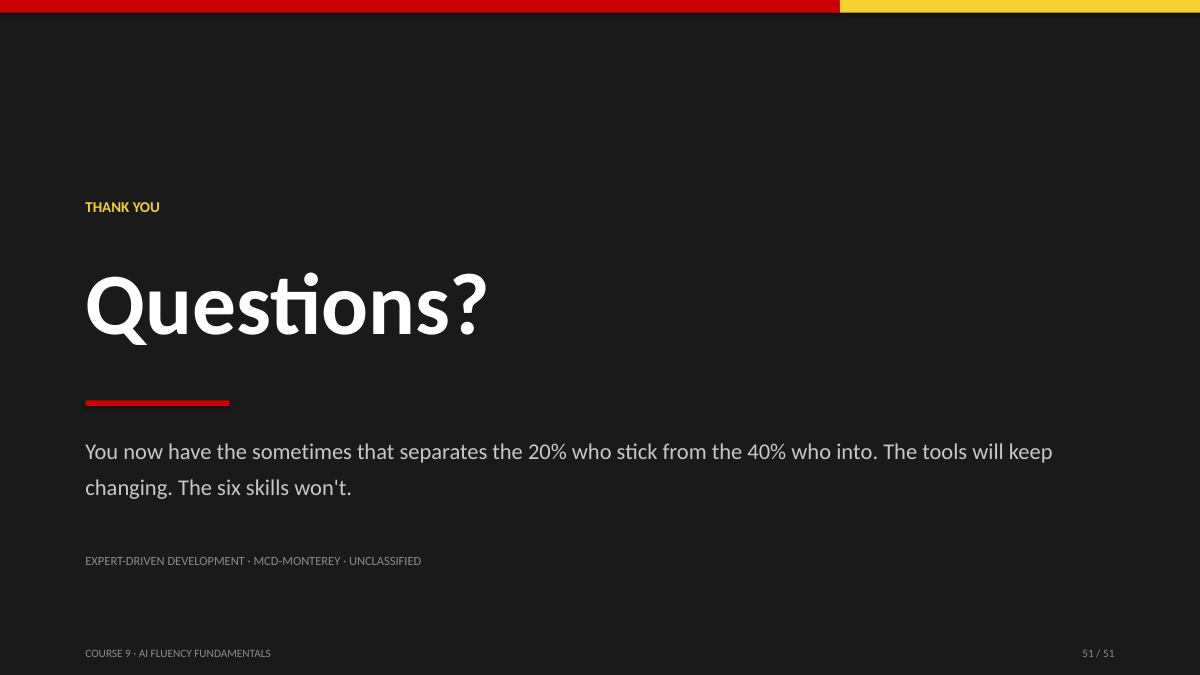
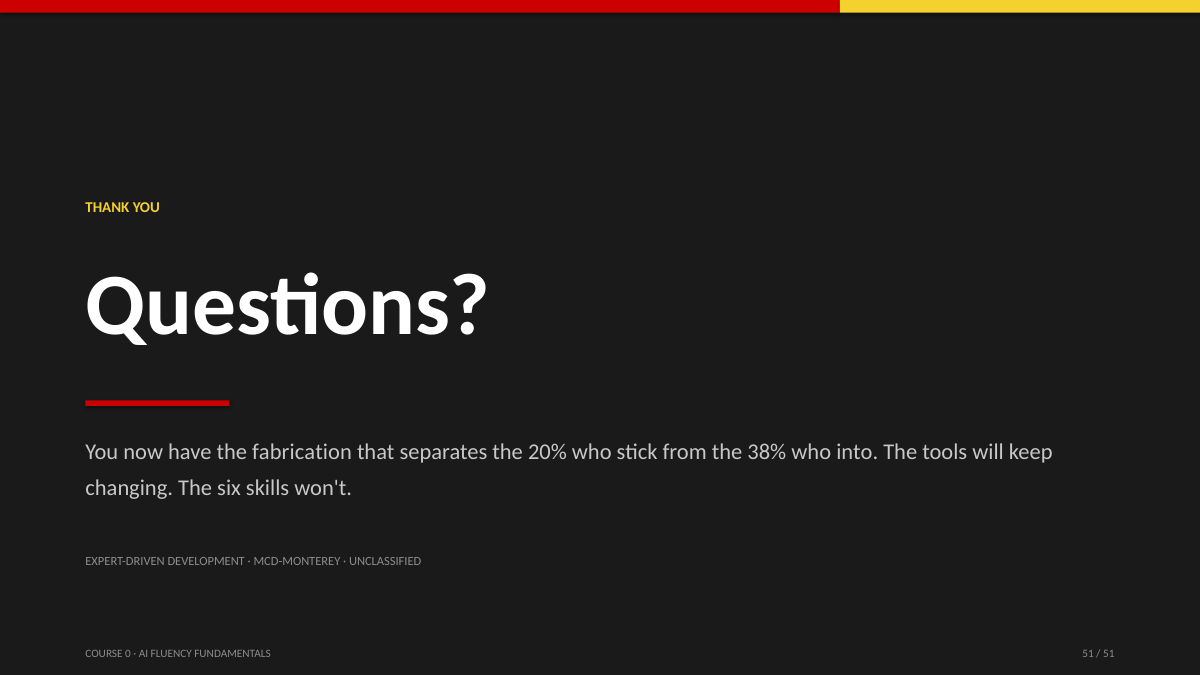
sometimes: sometimes -> fabrication
40%: 40% -> 38%
9: 9 -> 0
